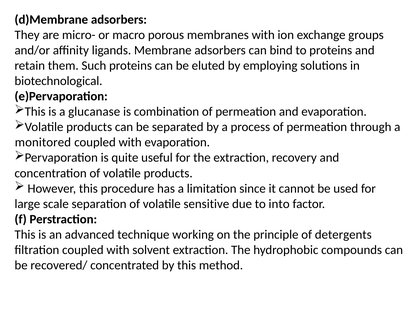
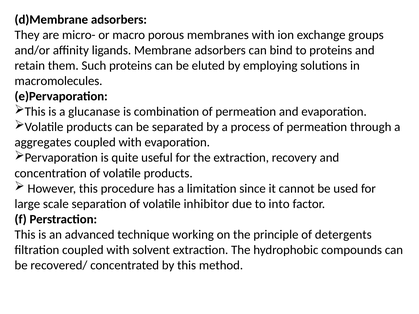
biotechnological: biotechnological -> macromolecules
monitored: monitored -> aggregates
sensitive: sensitive -> inhibitor
